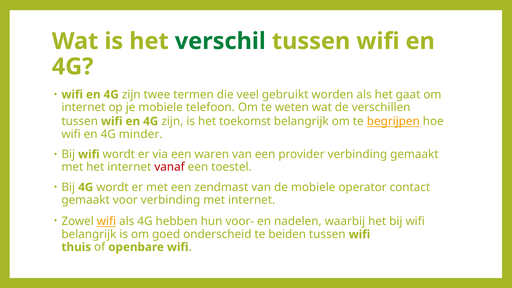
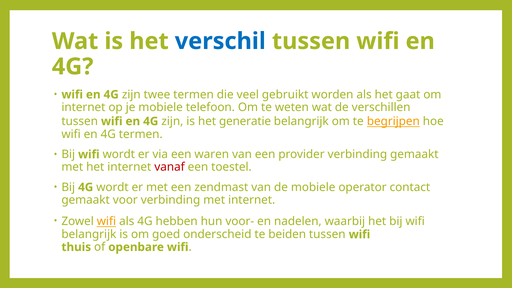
verschil colour: green -> blue
toekomst: toekomst -> generatie
4G minder: minder -> termen
